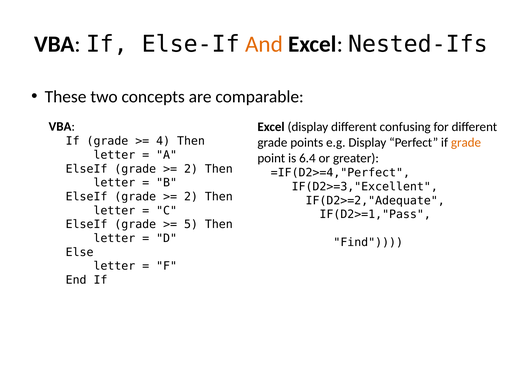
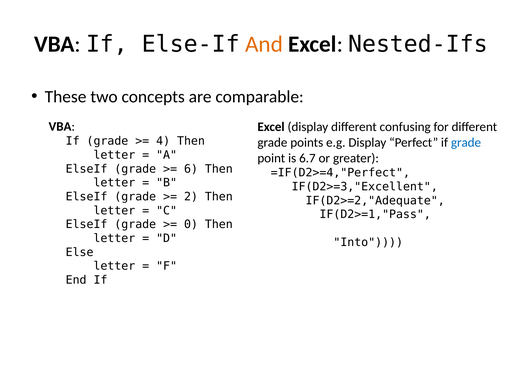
grade at (466, 143) colour: orange -> blue
6.4: 6.4 -> 6.7
2 at (191, 169): 2 -> 6
5: 5 -> 0
Find: Find -> Into
